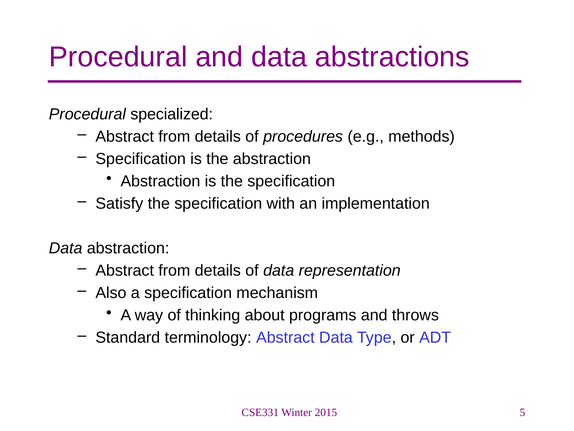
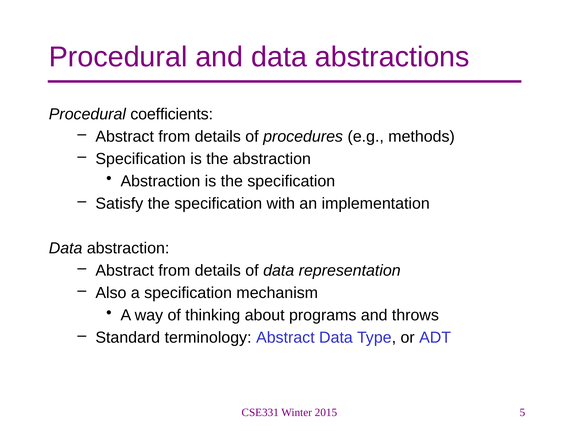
specialized: specialized -> coefficients
